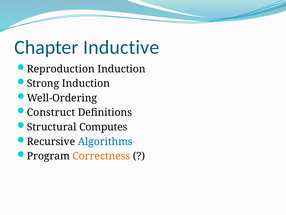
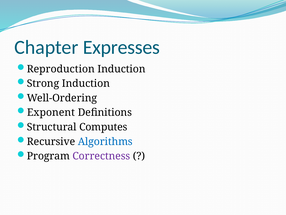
Inductive: Inductive -> Expresses
Construct: Construct -> Exponent
Correctness colour: orange -> purple
